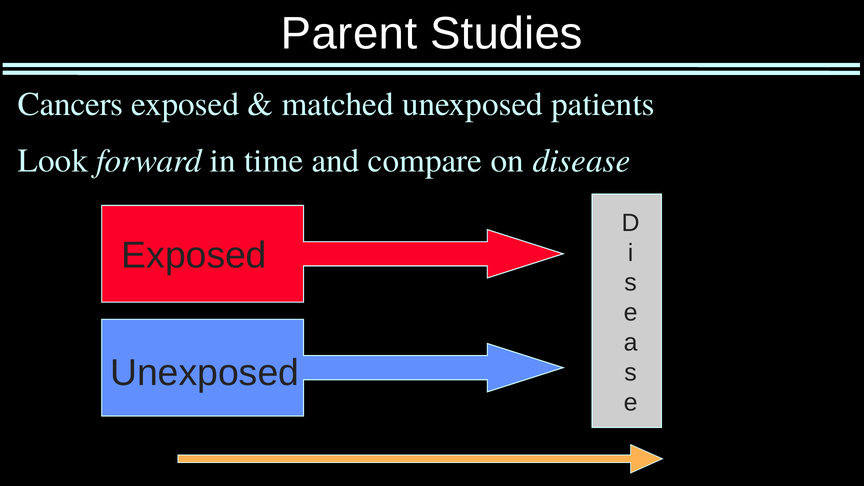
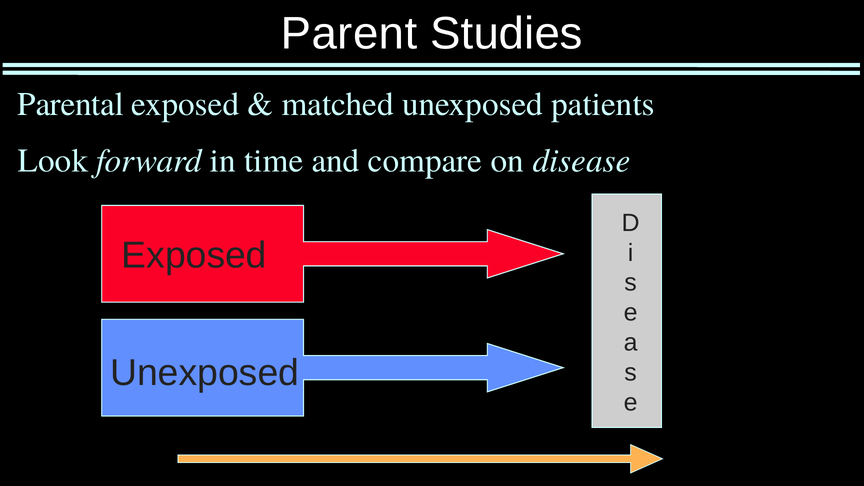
Cancers: Cancers -> Parental
